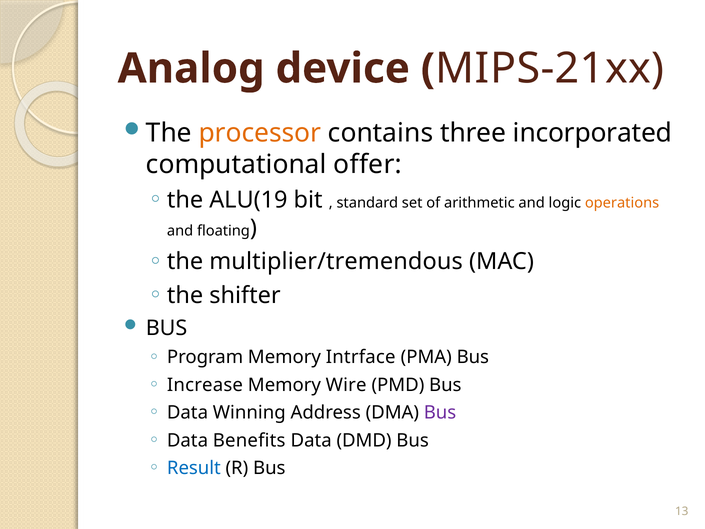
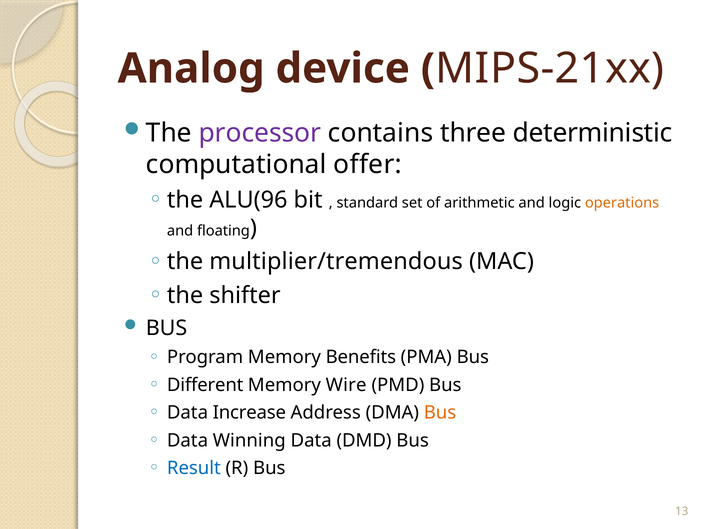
processor colour: orange -> purple
incorporated: incorporated -> deterministic
ALU(19: ALU(19 -> ALU(96
Intrface: Intrface -> Benefits
Increase: Increase -> Different
Winning: Winning -> Increase
Bus at (440, 413) colour: purple -> orange
Benefits: Benefits -> Winning
